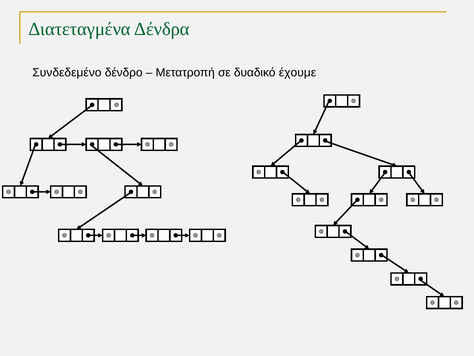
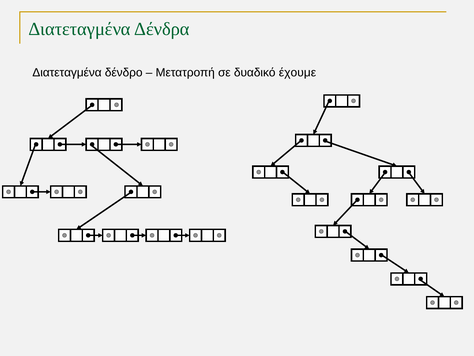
Συνδεδεμένο at (67, 73): Συνδεδεμένο -> Διατεταγμένα
